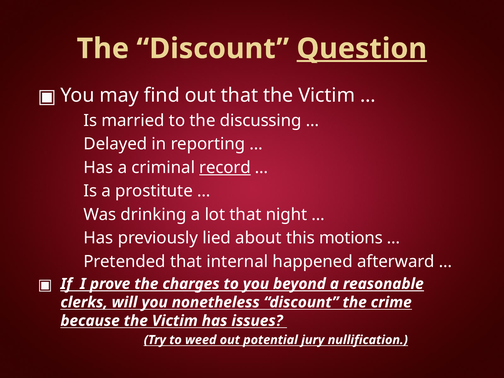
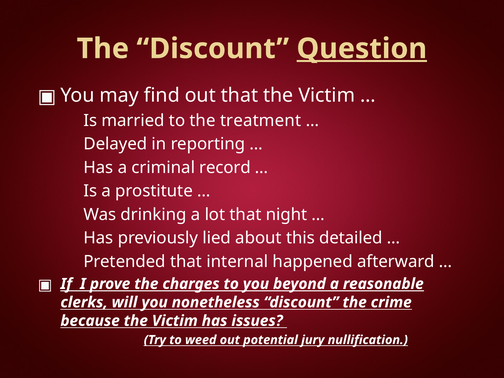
discussing: discussing -> treatment
record underline: present -> none
motions: motions -> detailed
